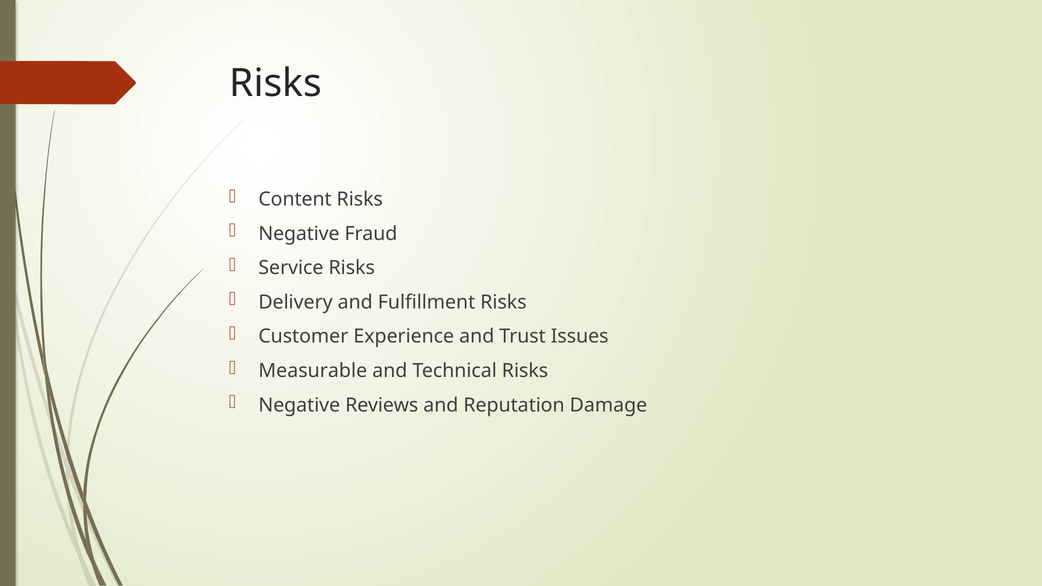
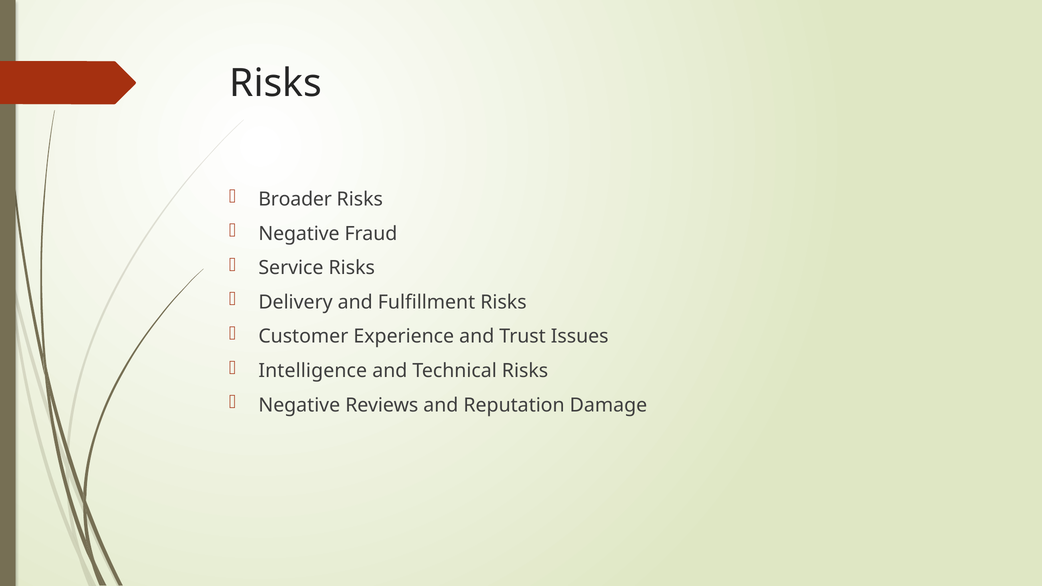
Content: Content -> Broader
Measurable: Measurable -> Intelligence
